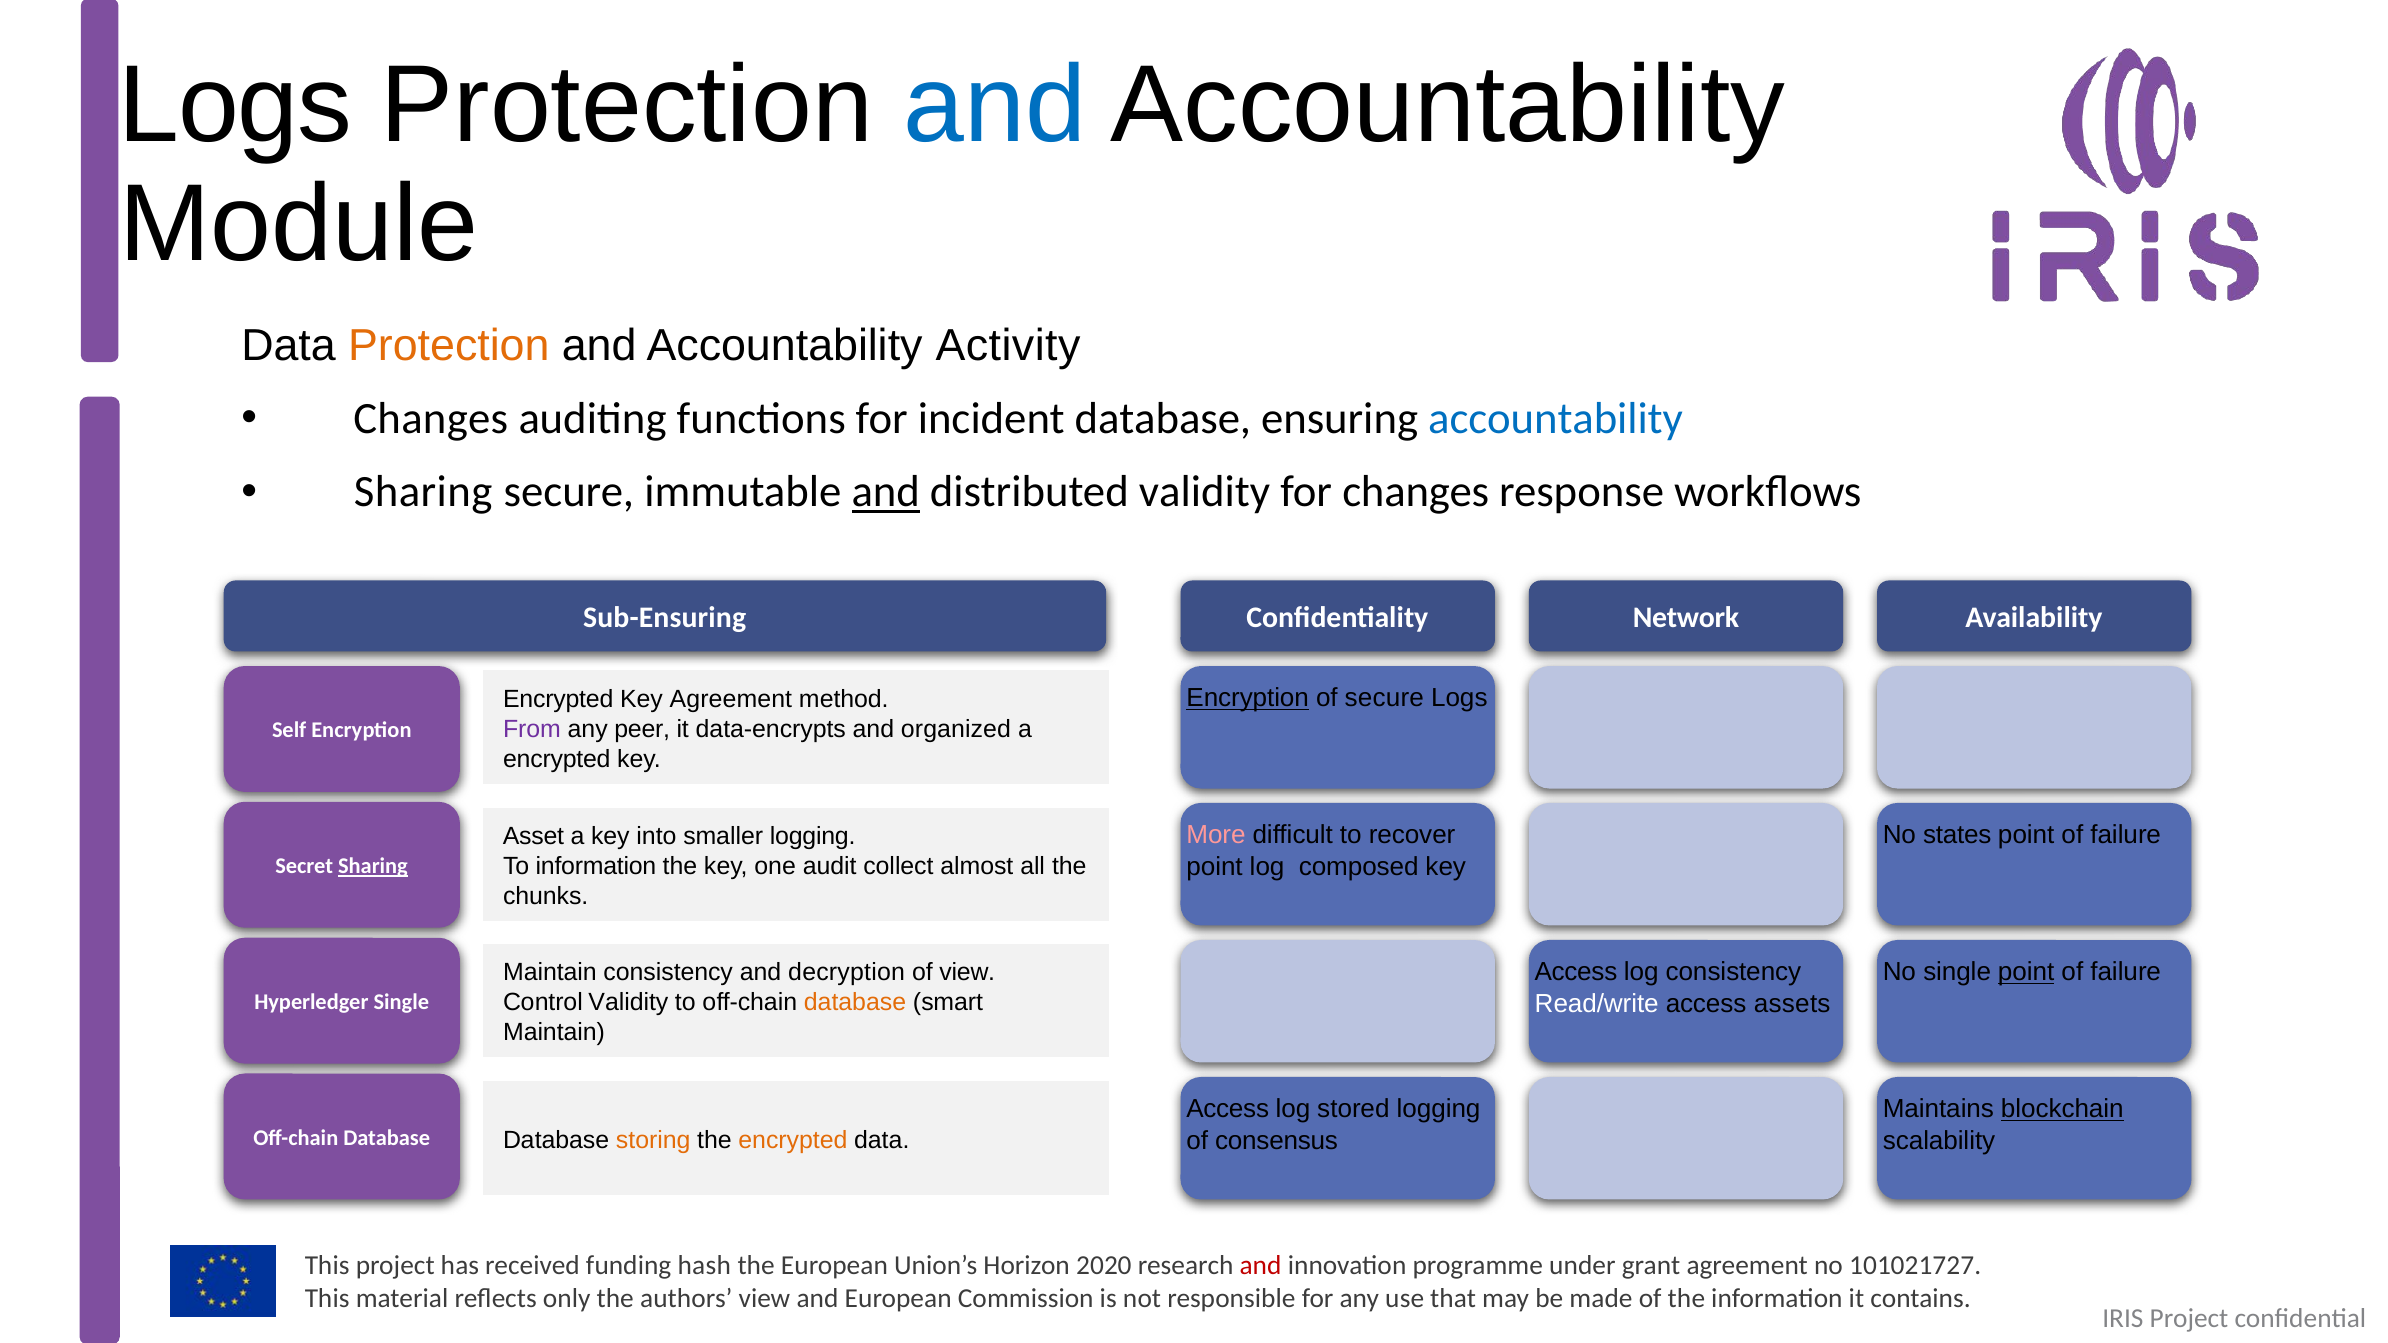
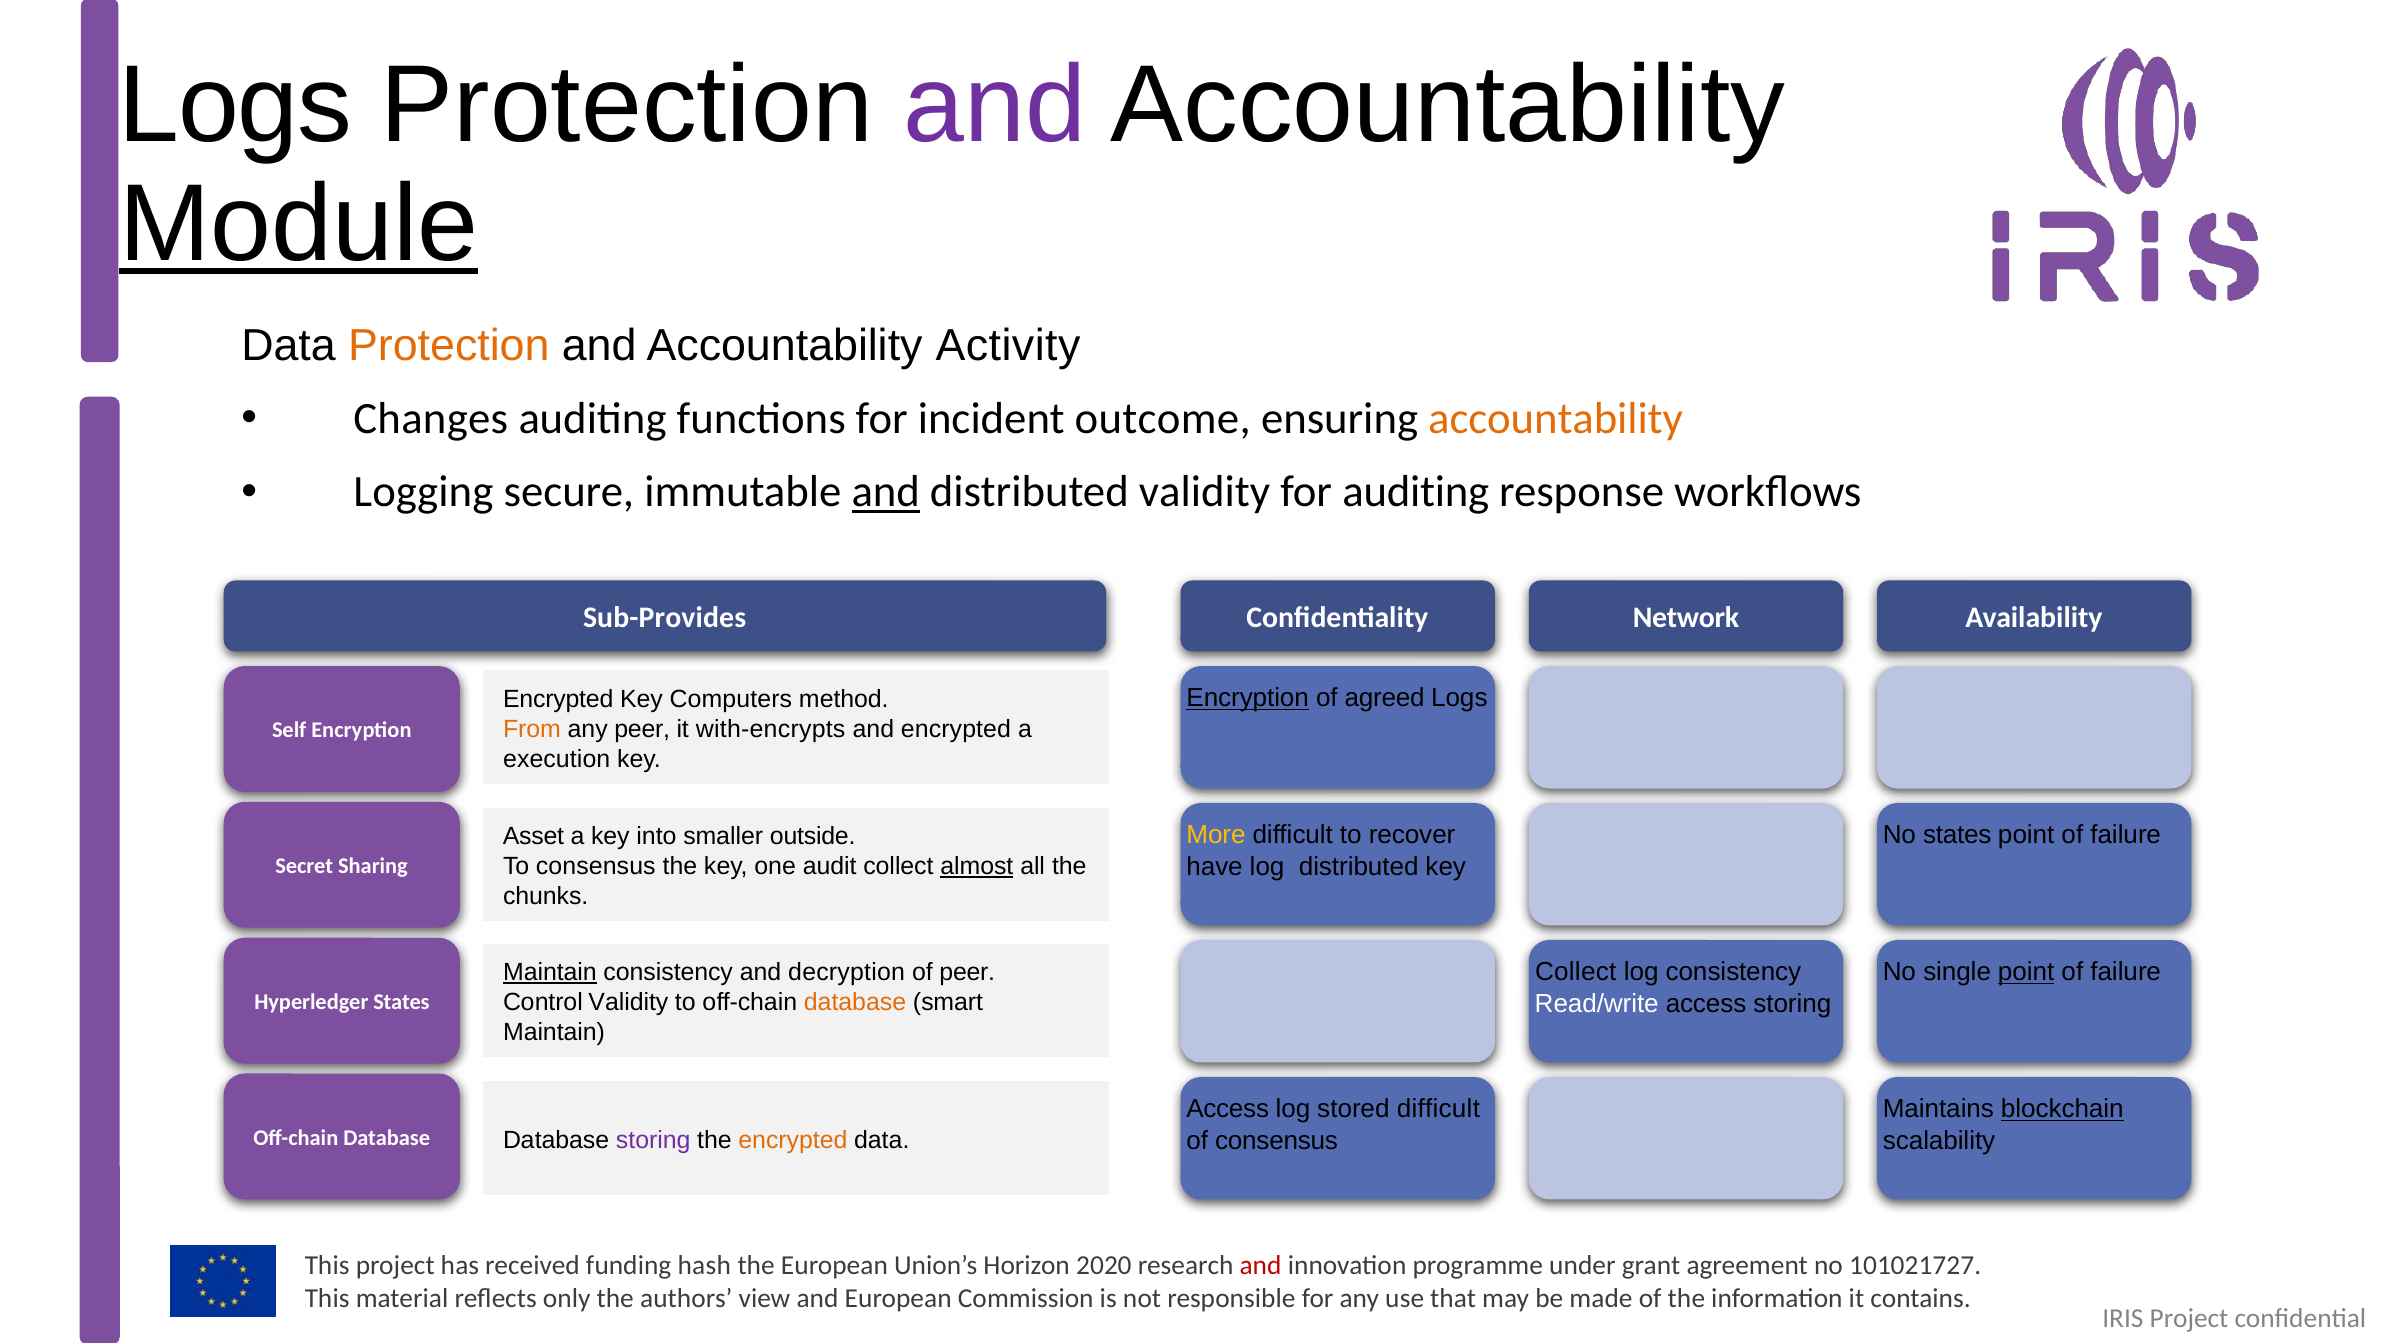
and at (995, 106) colour: blue -> purple
Module underline: none -> present
incident database: database -> outcome
accountability at (1556, 419) colour: blue -> orange
Sharing at (423, 492): Sharing -> Logging
for changes: changes -> auditing
Sub-Ensuring: Sub-Ensuring -> Sub-Provides
of secure: secure -> agreed
Key Agreement: Agreement -> Computers
From colour: purple -> orange
data-encrypts: data-encrypts -> with-encrypts
and organized: organized -> encrypted
encrypted at (557, 759): encrypted -> execution
More colour: pink -> yellow
smaller logging: logging -> outside
point at (1215, 867): point -> have
log composed: composed -> distributed
To information: information -> consensus
almost underline: none -> present
Sharing at (373, 866) underline: present -> none
Access at (1576, 972): Access -> Collect
Maintain at (550, 973) underline: none -> present
of view: view -> peer
access assets: assets -> storing
Hyperledger Single: Single -> States
stored logging: logging -> difficult
storing at (653, 1140) colour: orange -> purple
